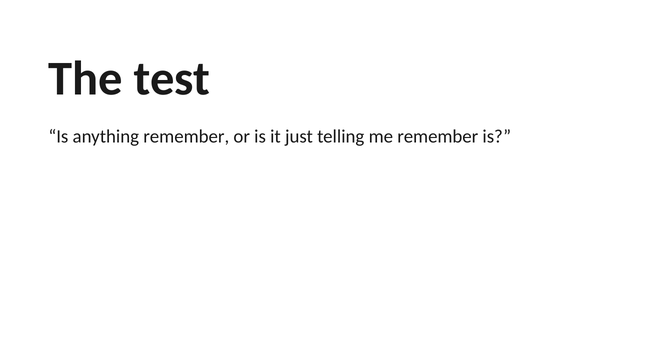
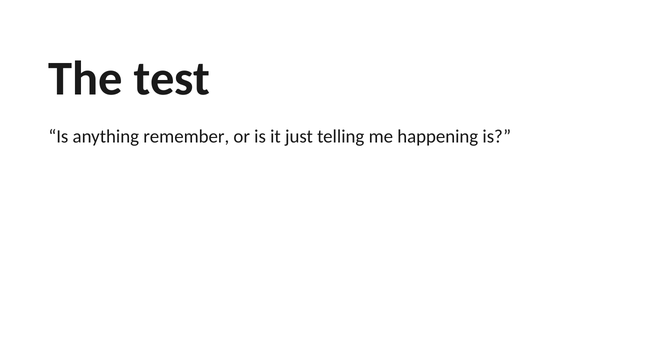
me remember: remember -> happening
